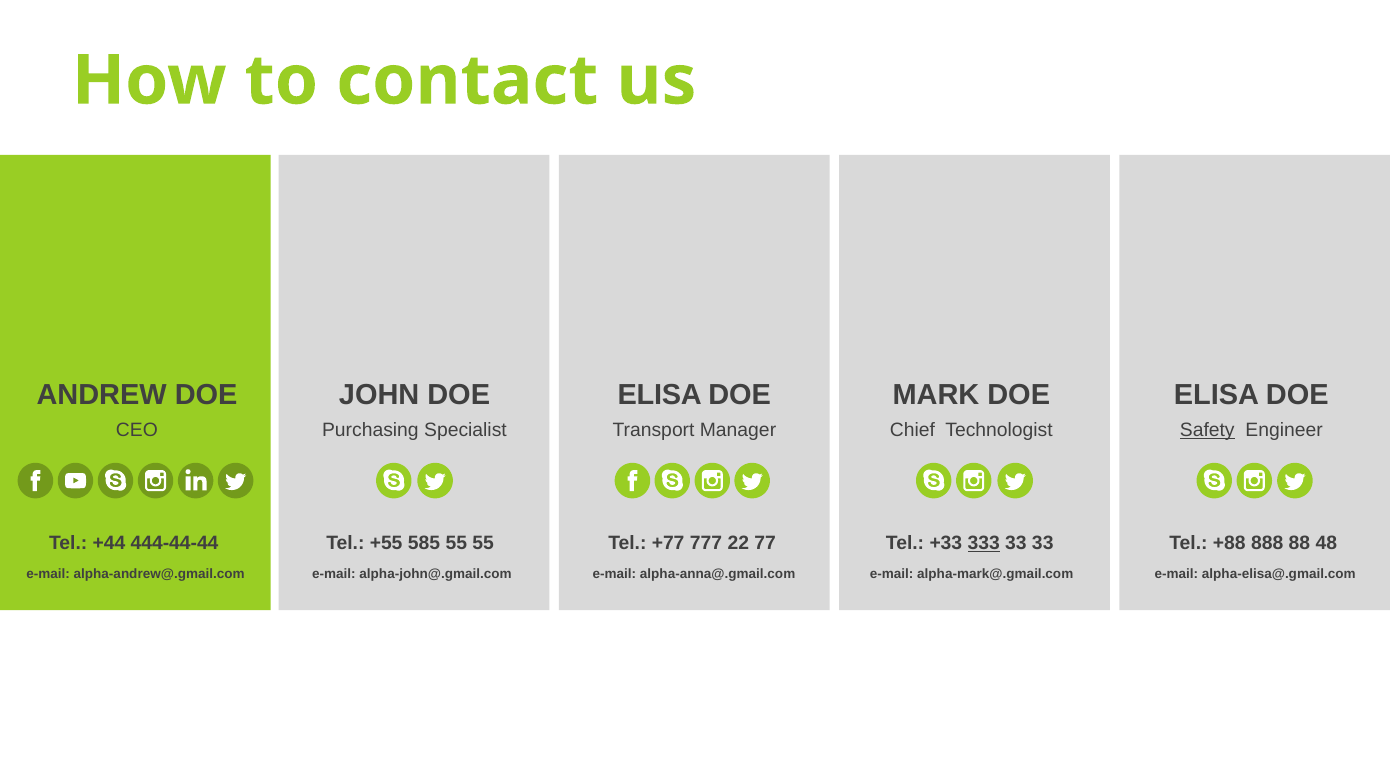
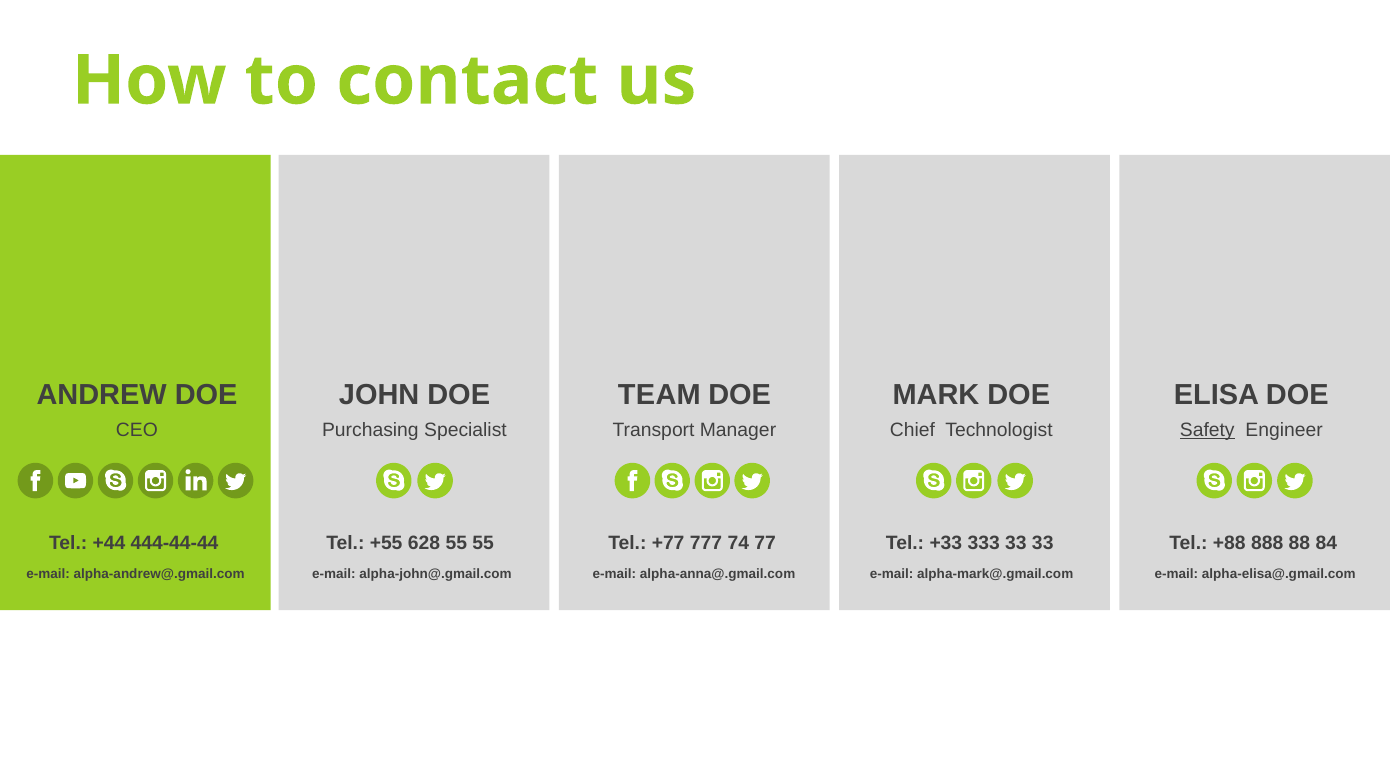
ELISA at (660, 395): ELISA -> TEAM
585: 585 -> 628
22: 22 -> 74
333 underline: present -> none
48: 48 -> 84
